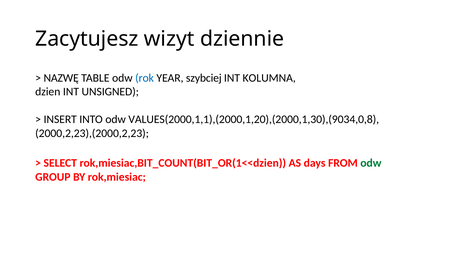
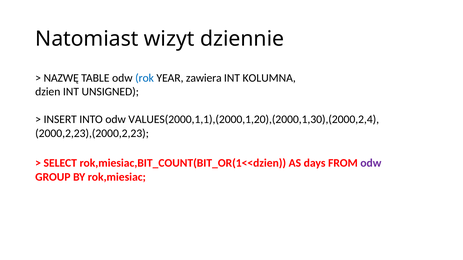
Zacytujesz: Zacytujesz -> Natomiast
szybciej: szybciej -> zawiera
VALUES(2000,1,1),(2000,1,20),(2000,1,30),(9034,0,8: VALUES(2000,1,1),(2000,1,20),(2000,1,30),(9034,0,8 -> VALUES(2000,1,1),(2000,1,20),(2000,1,30),(2000,2,4
odw at (371, 163) colour: green -> purple
